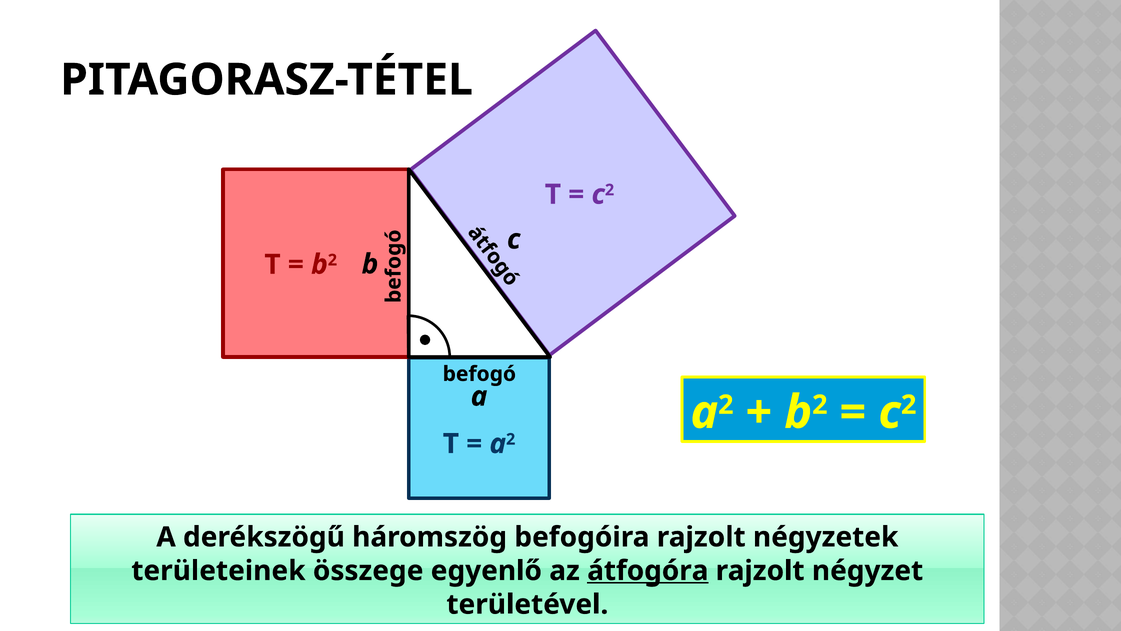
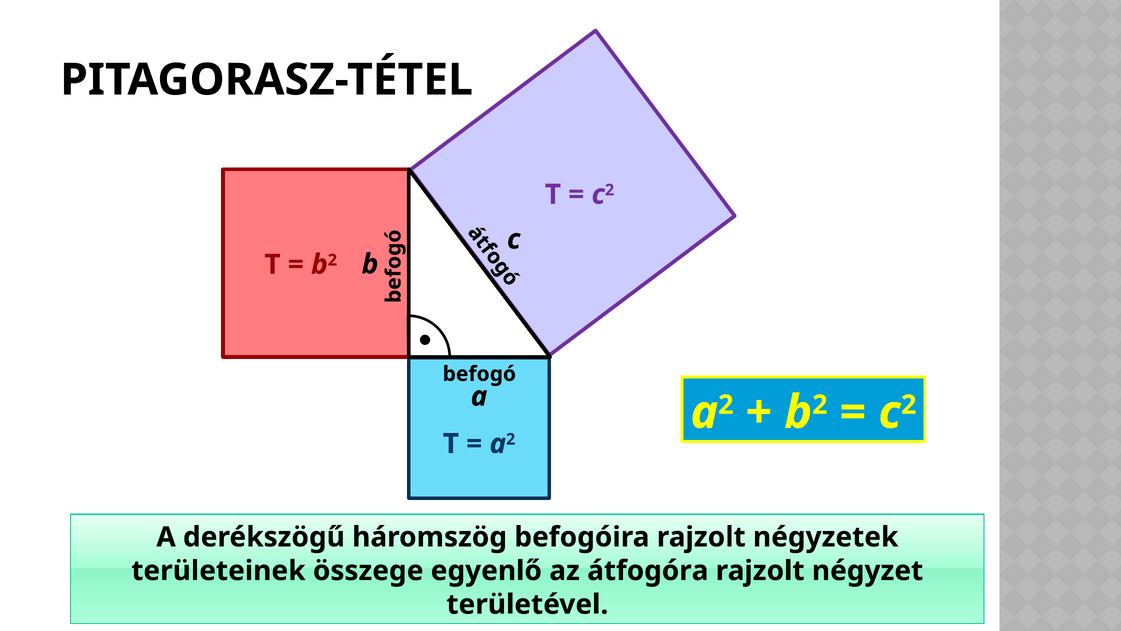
átfogóra underline: present -> none
